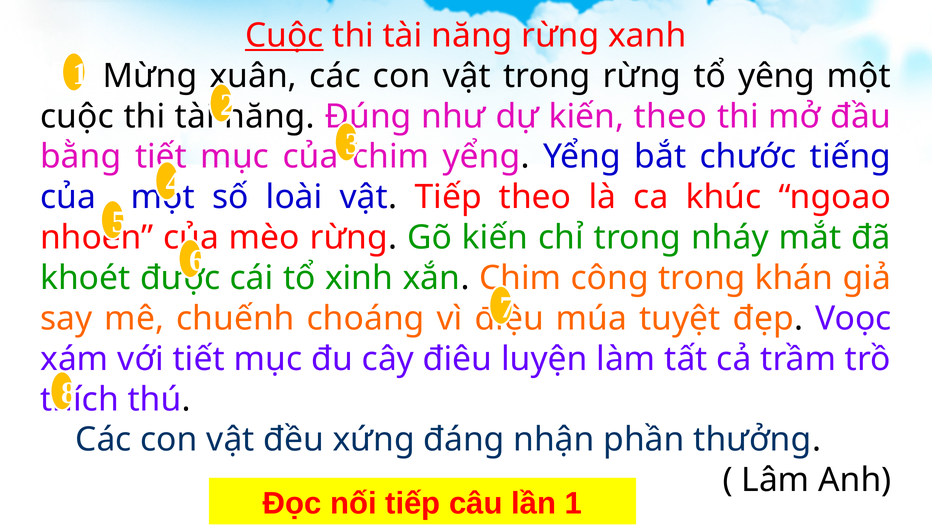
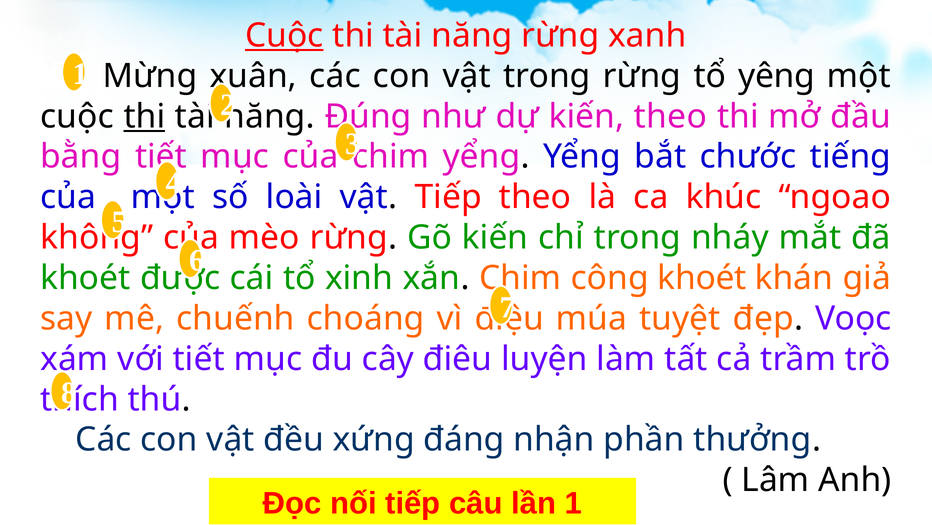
thi at (144, 116) underline: none -> present
nhoẻn: nhoẻn -> không
công trong: trong -> khoét
